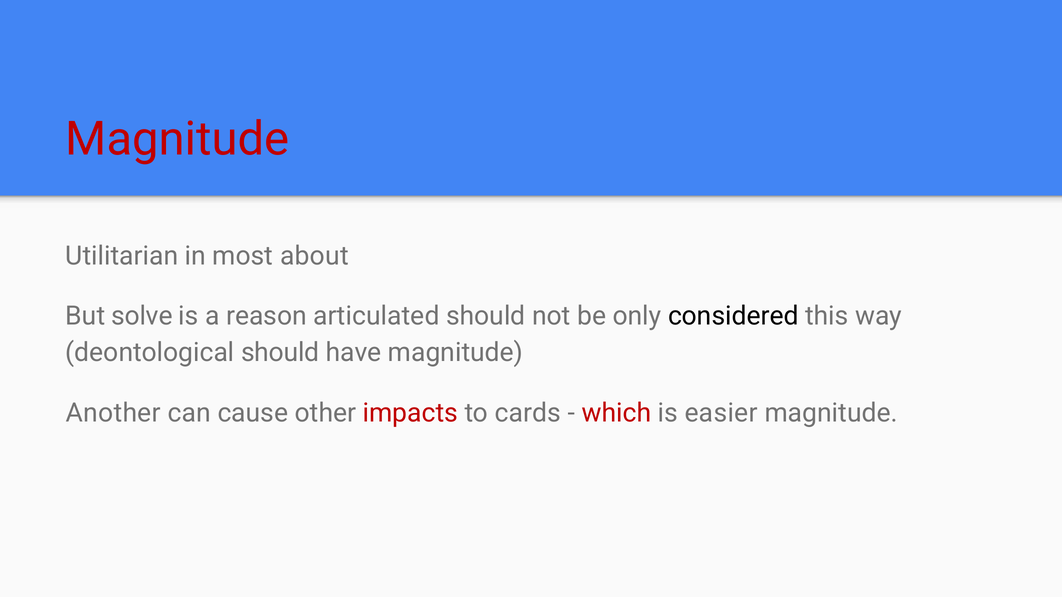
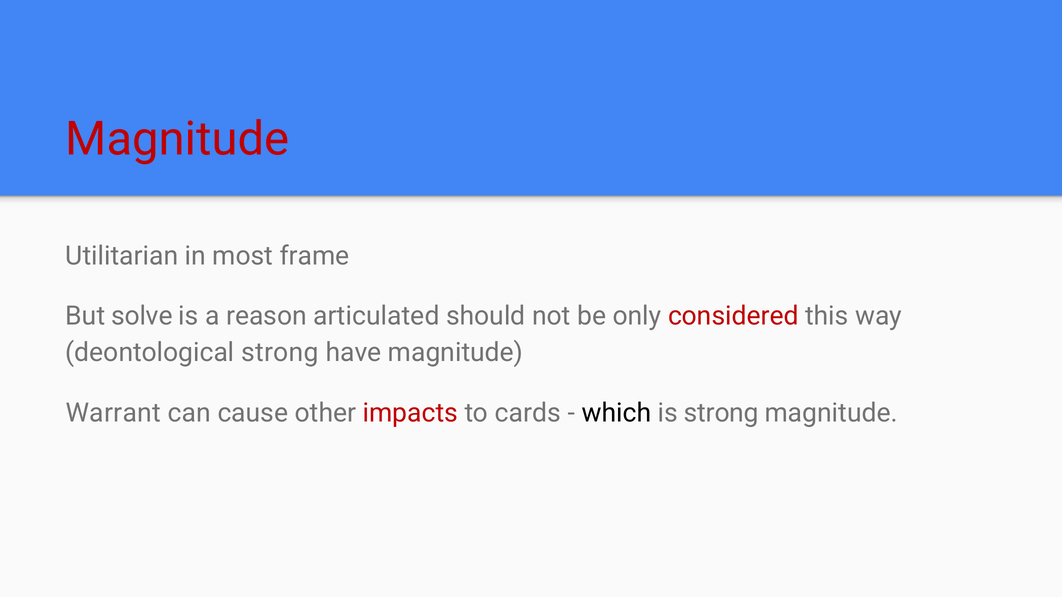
about: about -> frame
considered colour: black -> red
deontological should: should -> strong
Another: Another -> Warrant
which colour: red -> black
is easier: easier -> strong
